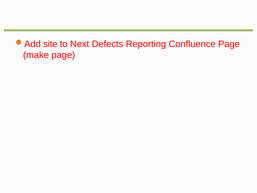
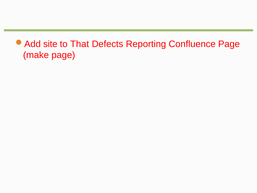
Next: Next -> That
